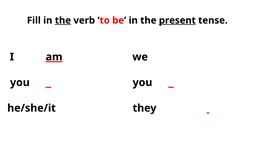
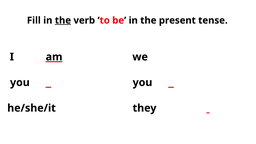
present underline: present -> none
